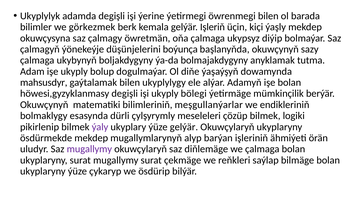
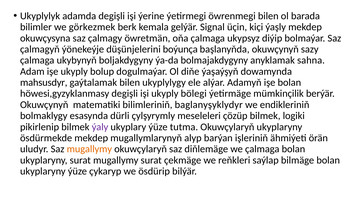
Işleriň: Işleriň -> Signal
tutma: tutma -> sahna
meşgullanýarlar: meşgullanýarlar -> baglanyşyklydyr
ýüze gelýär: gelýär -> tutma
mugallymy at (89, 149) colour: purple -> orange
